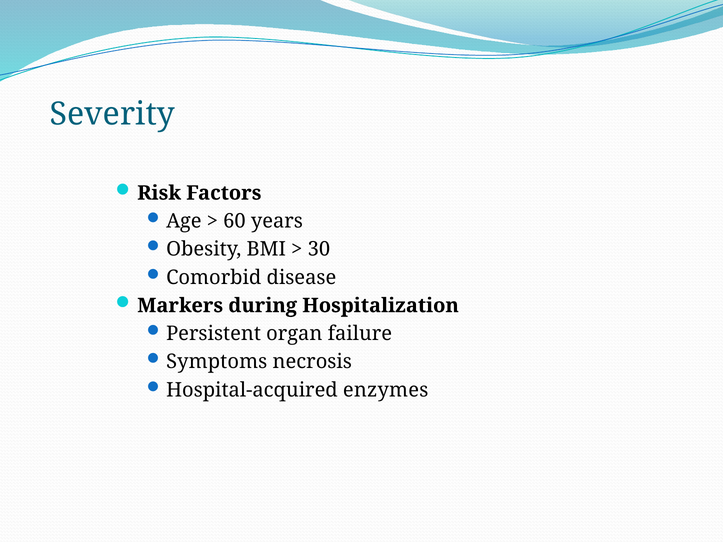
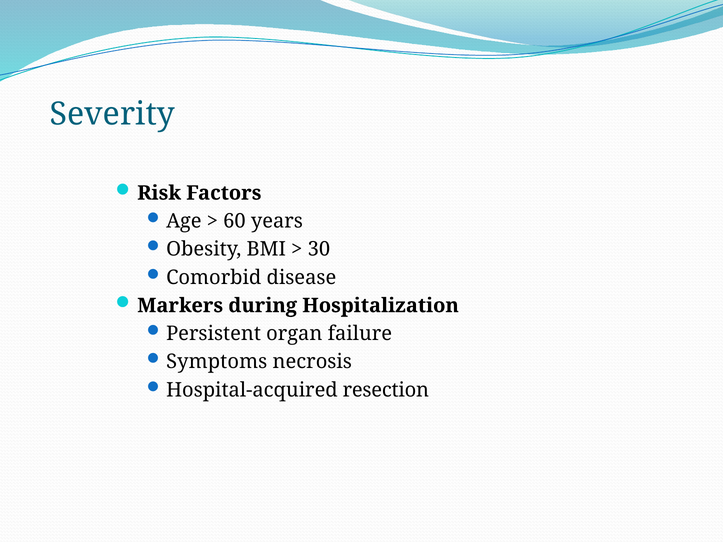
enzymes: enzymes -> resection
